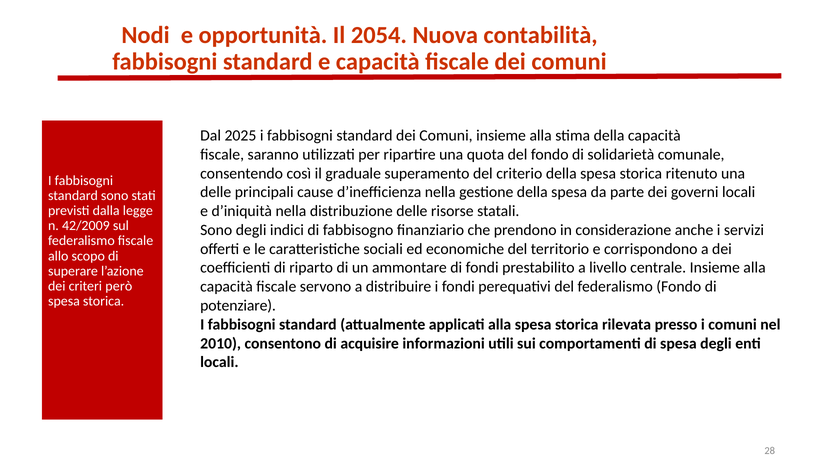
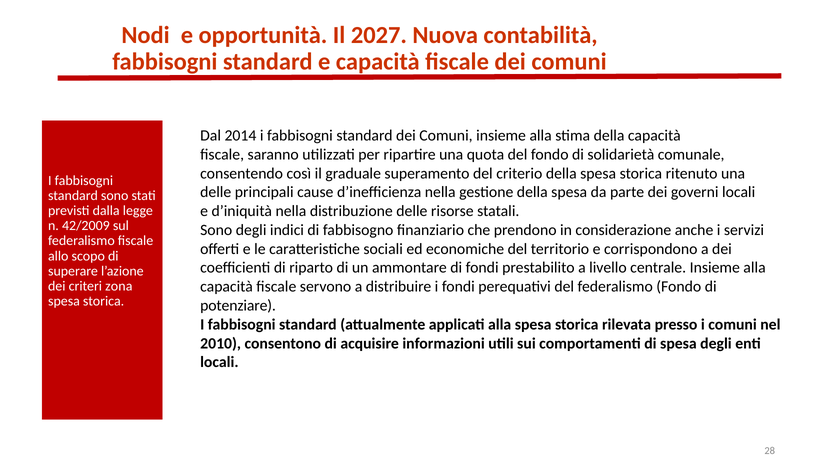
2054: 2054 -> 2027
2025: 2025 -> 2014
però: però -> zona
